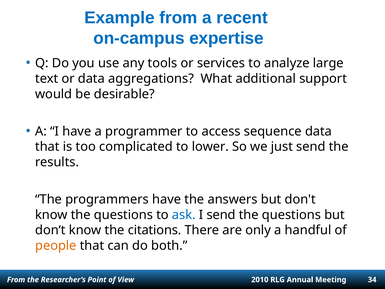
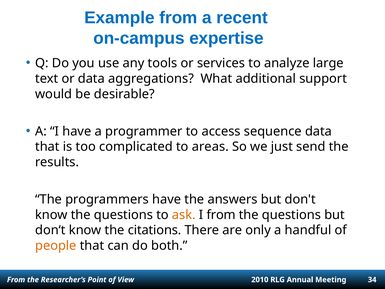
lower: lower -> areas
ask colour: blue -> orange
I send: send -> from
